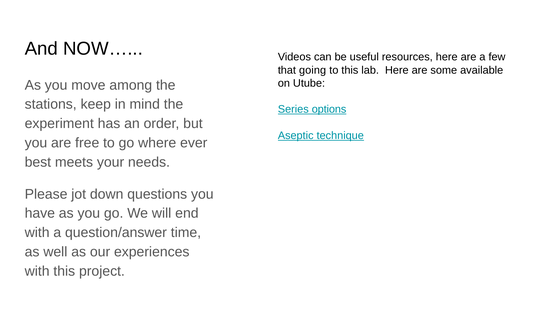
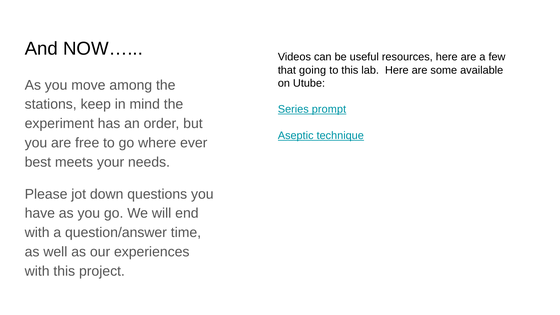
options: options -> prompt
